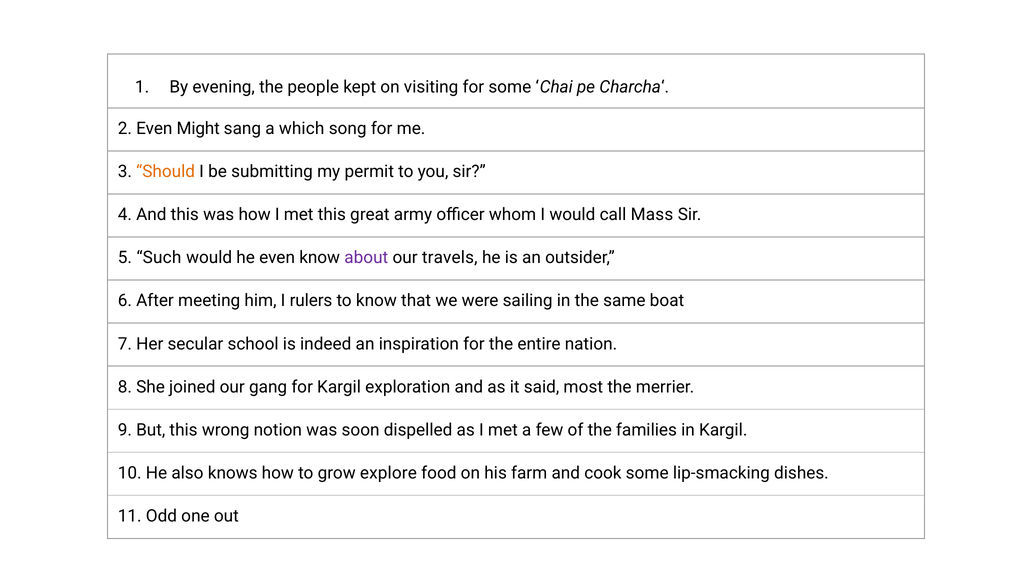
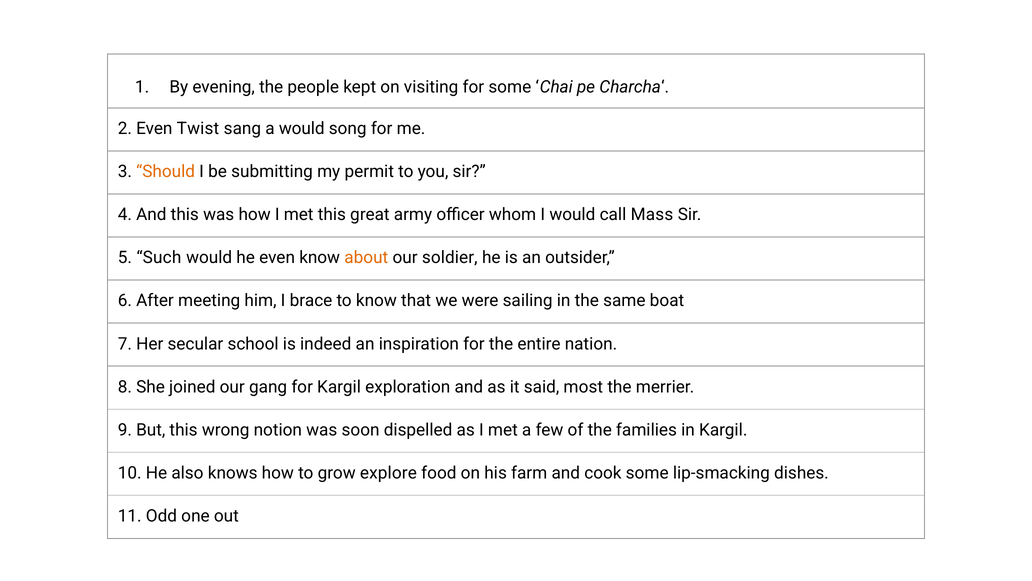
Might: Might -> Twist
a which: which -> would
about colour: purple -> orange
travels: travels -> soldier
rulers: rulers -> brace
